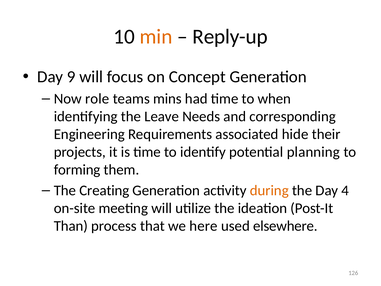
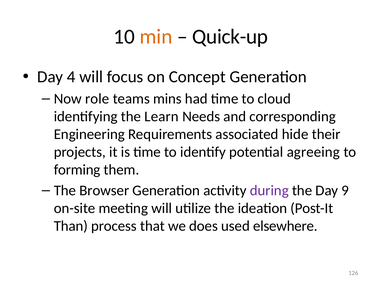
Reply-up: Reply-up -> Quick-up
9: 9 -> 4
when: when -> cloud
Leave: Leave -> Learn
planning: planning -> agreeing
Creating: Creating -> Browser
during colour: orange -> purple
4: 4 -> 9
here: here -> does
